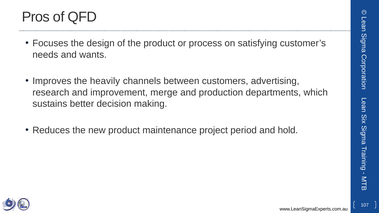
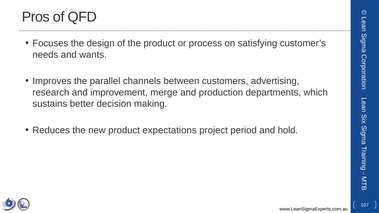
heavily: heavily -> parallel
maintenance: maintenance -> expectations
